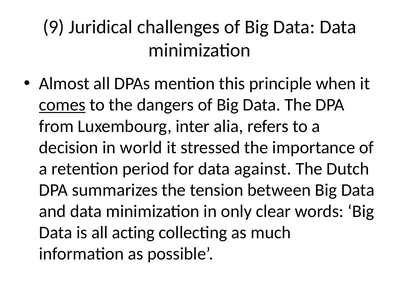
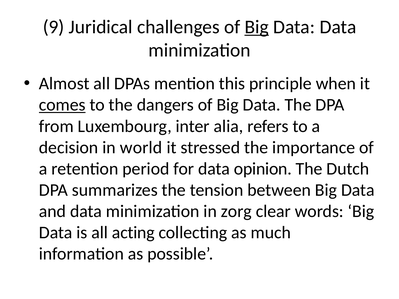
Big at (257, 27) underline: none -> present
against: against -> opinion
only: only -> zorg
